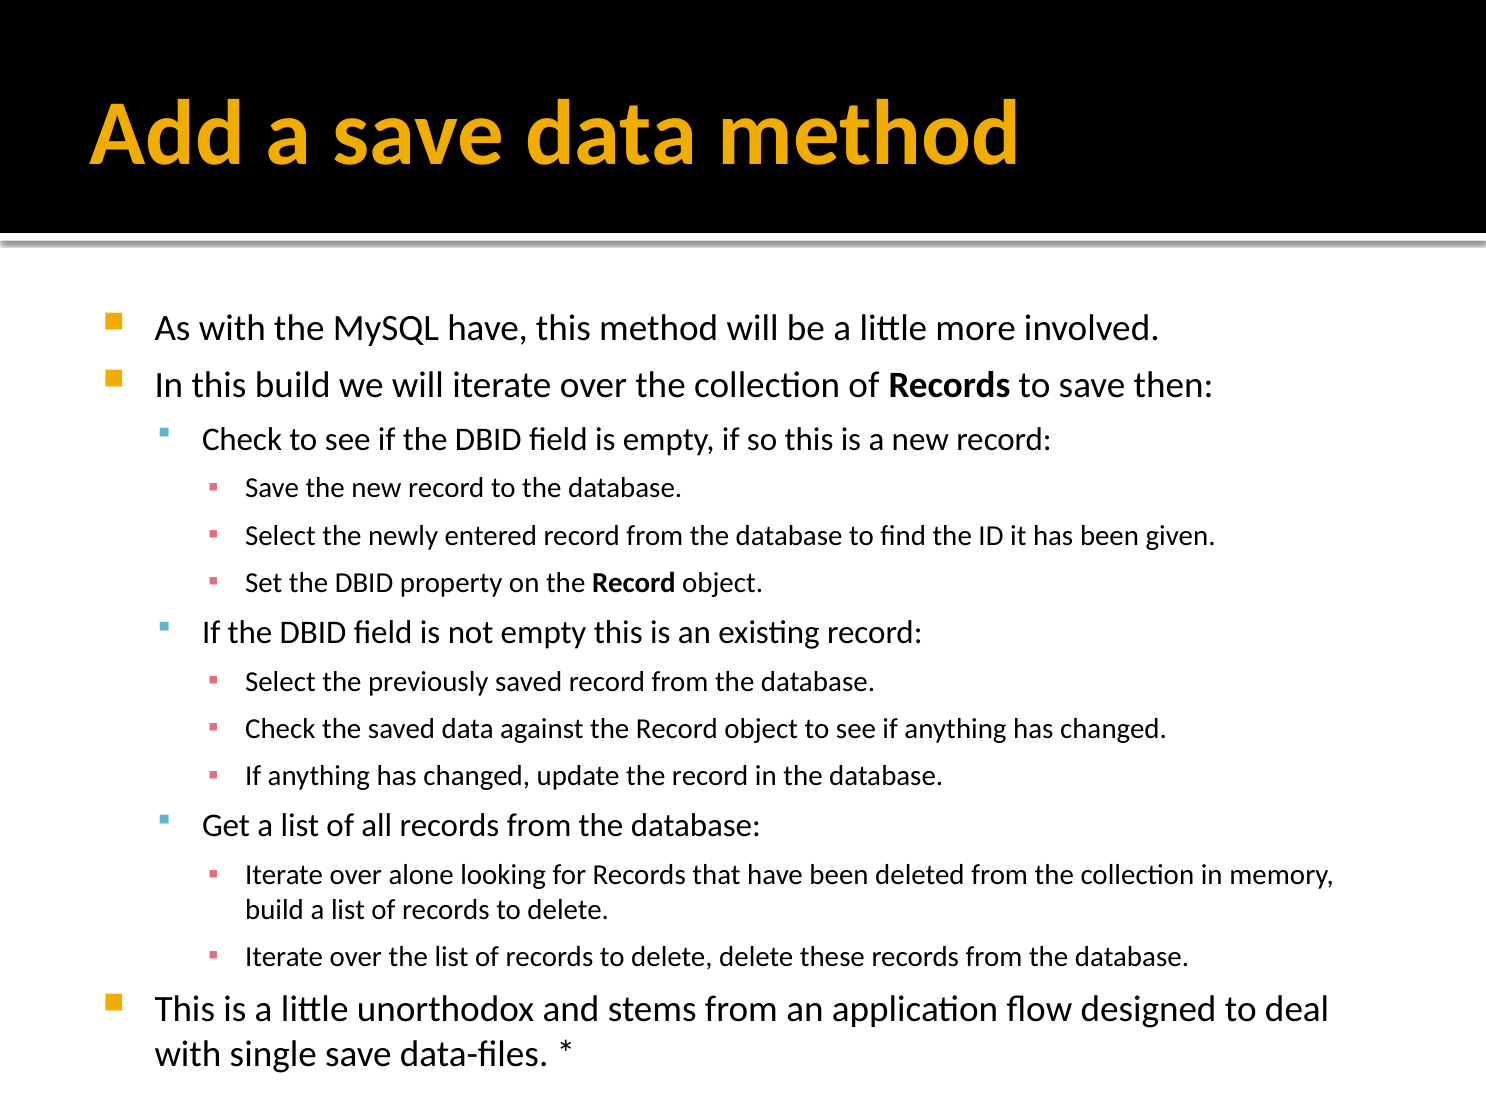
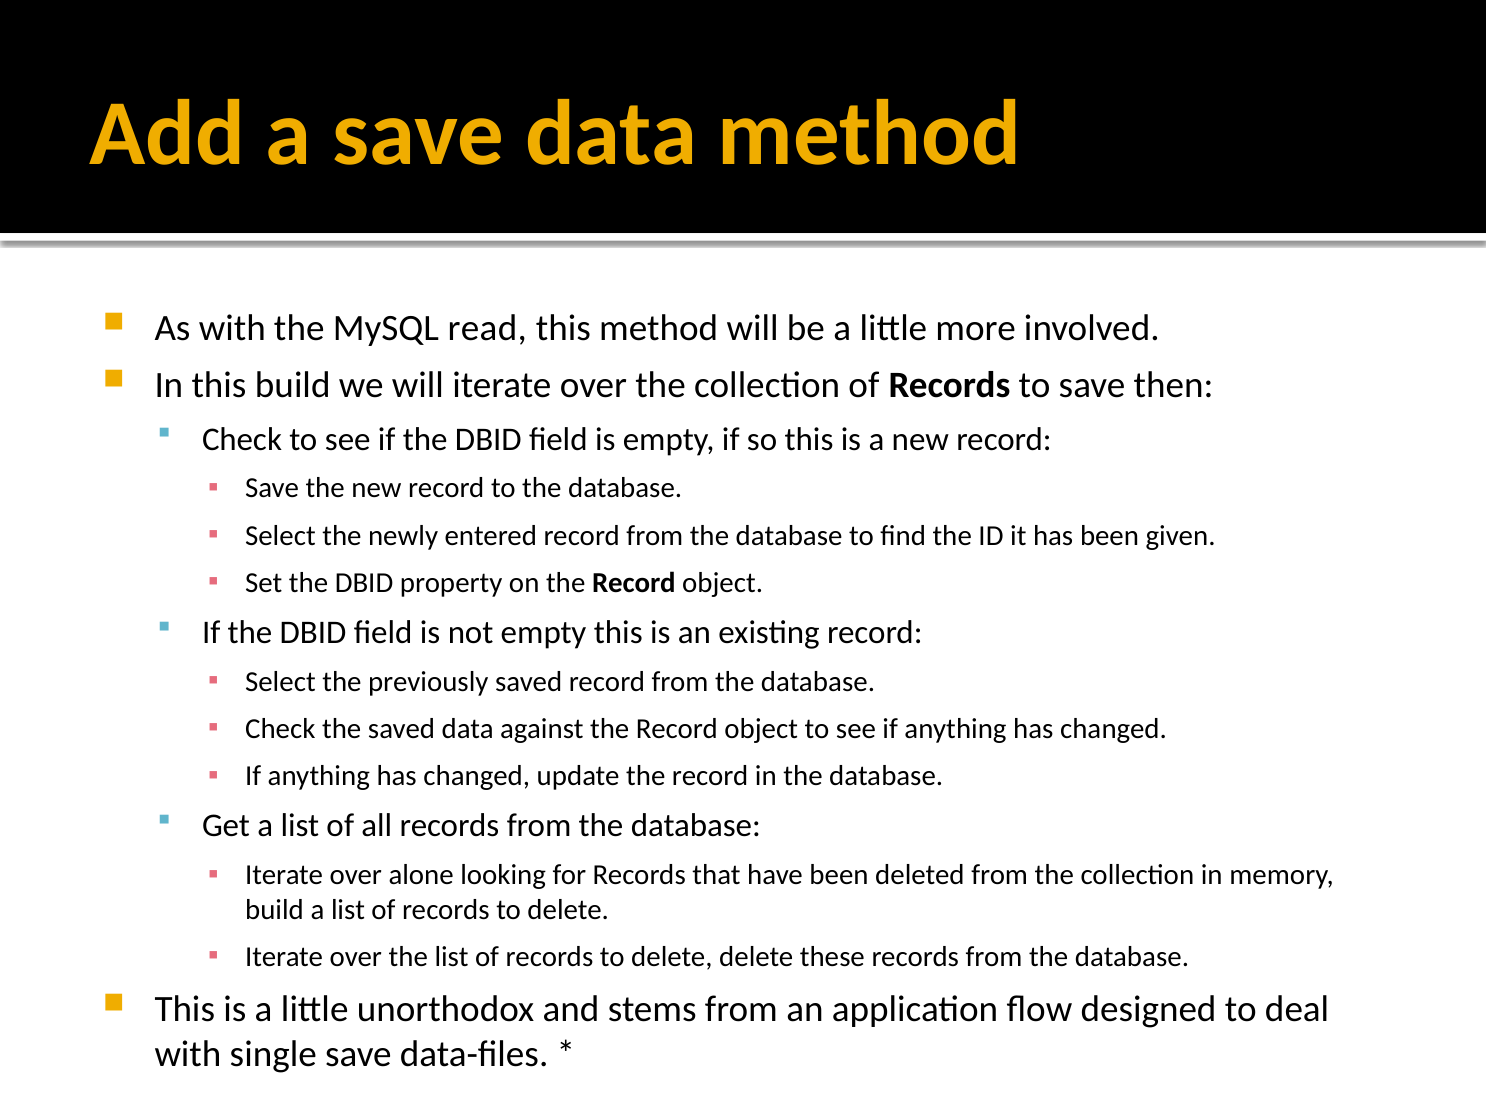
MySQL have: have -> read
